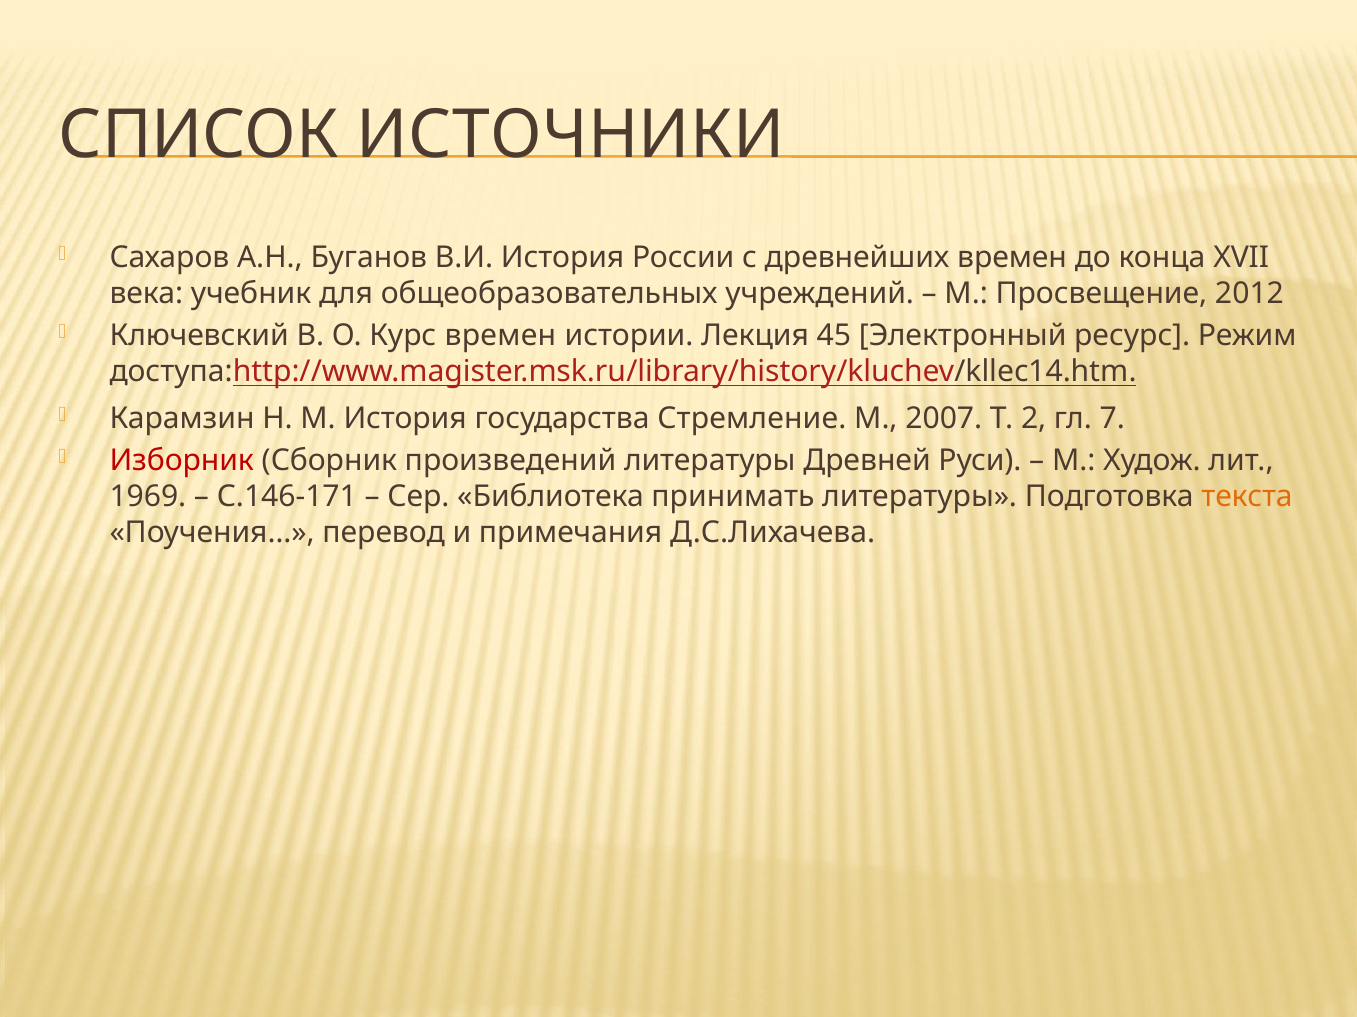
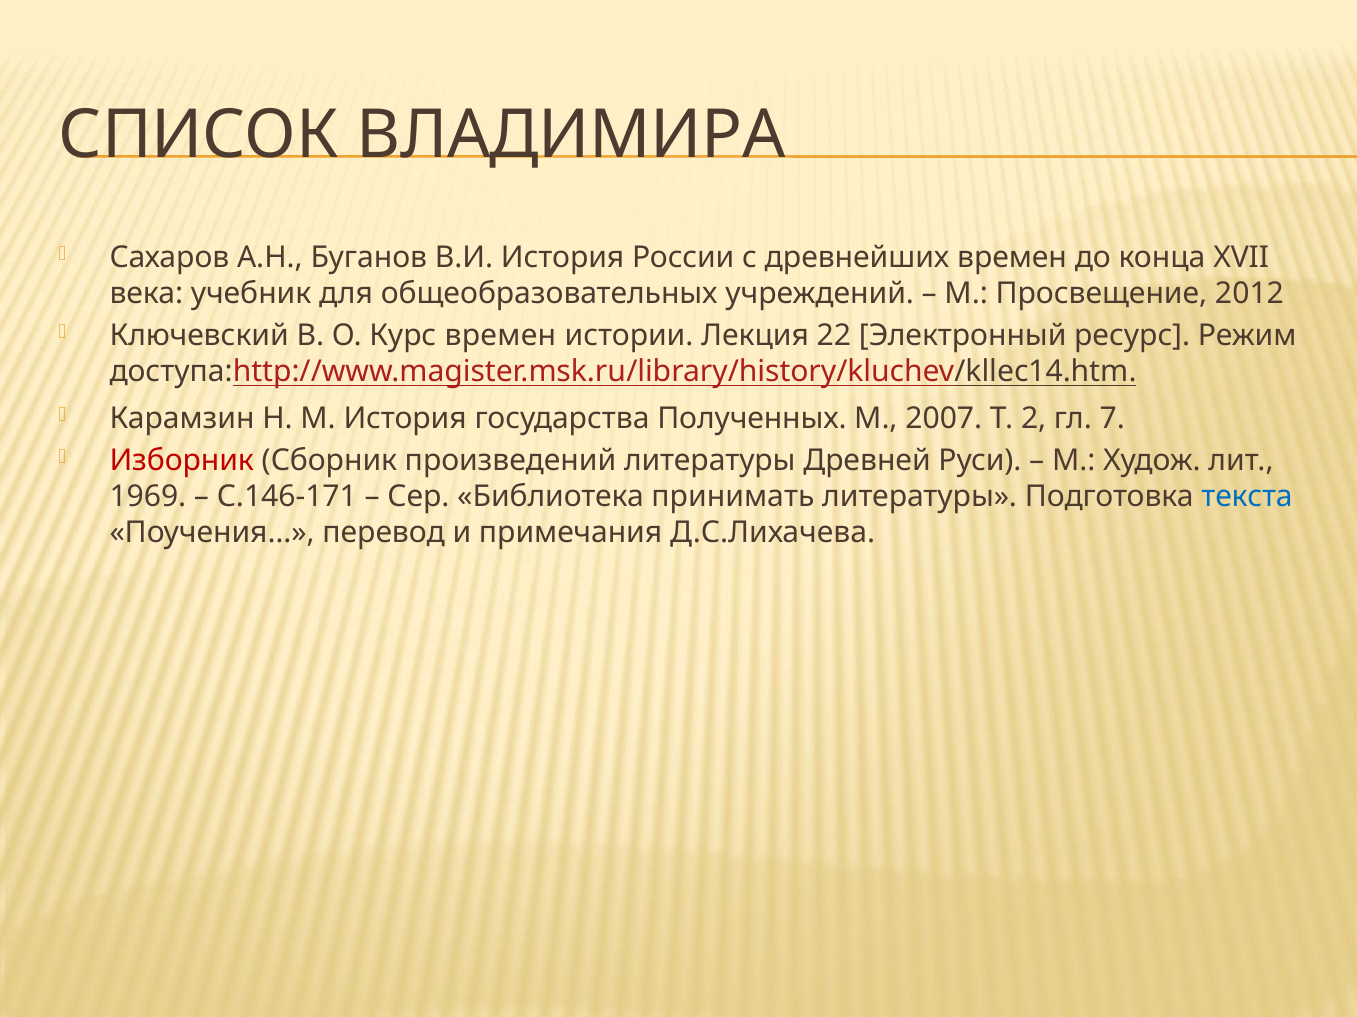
ИСТОЧНИКИ: ИСТОЧНИКИ -> ВЛАДИМИРА
45: 45 -> 22
Стремление: Стремление -> Полученных
текста colour: orange -> blue
